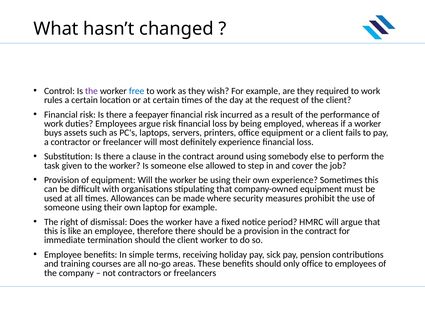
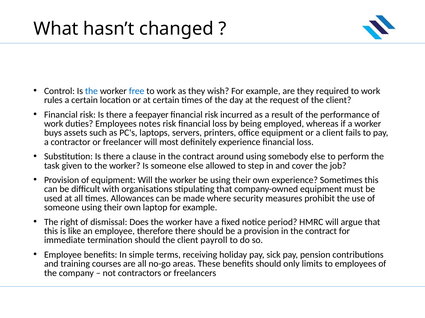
the at (91, 91) colour: purple -> blue
Employees argue: argue -> notes
client worker: worker -> payroll
only office: office -> limits
